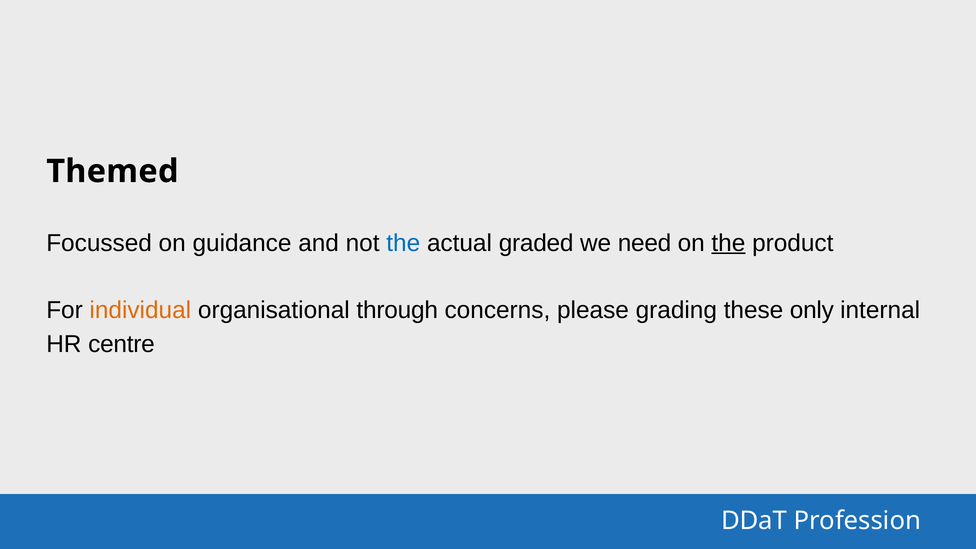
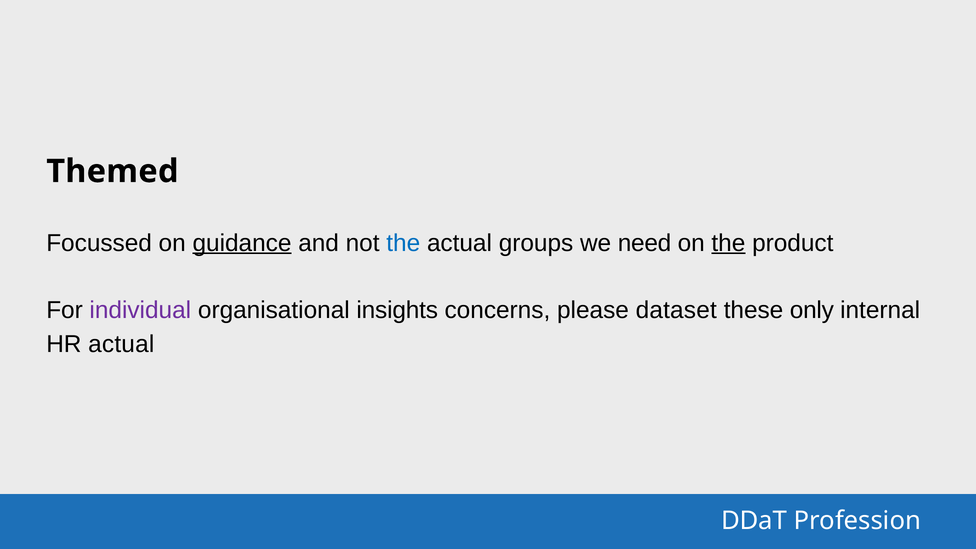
guidance underline: none -> present
graded: graded -> groups
individual colour: orange -> purple
through: through -> insights
grading: grading -> dataset
HR centre: centre -> actual
